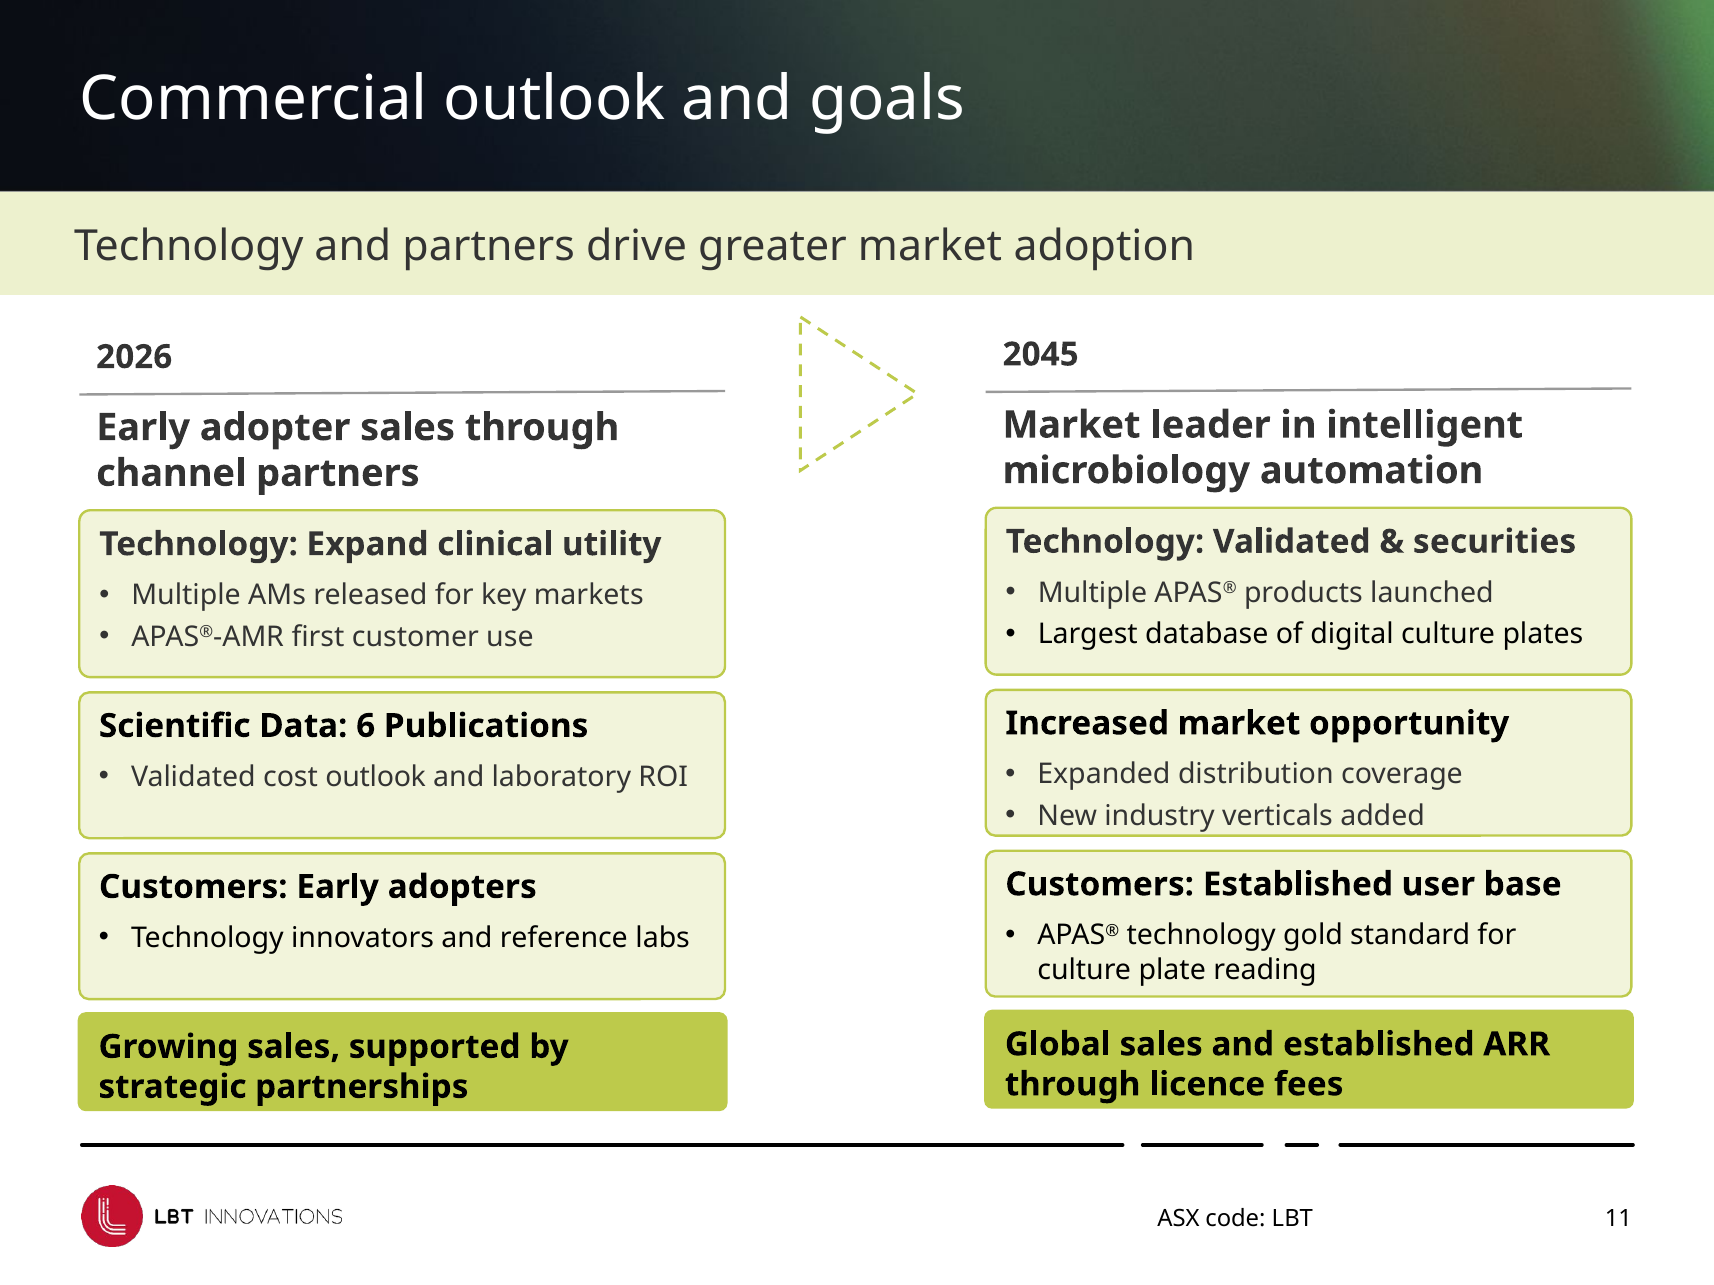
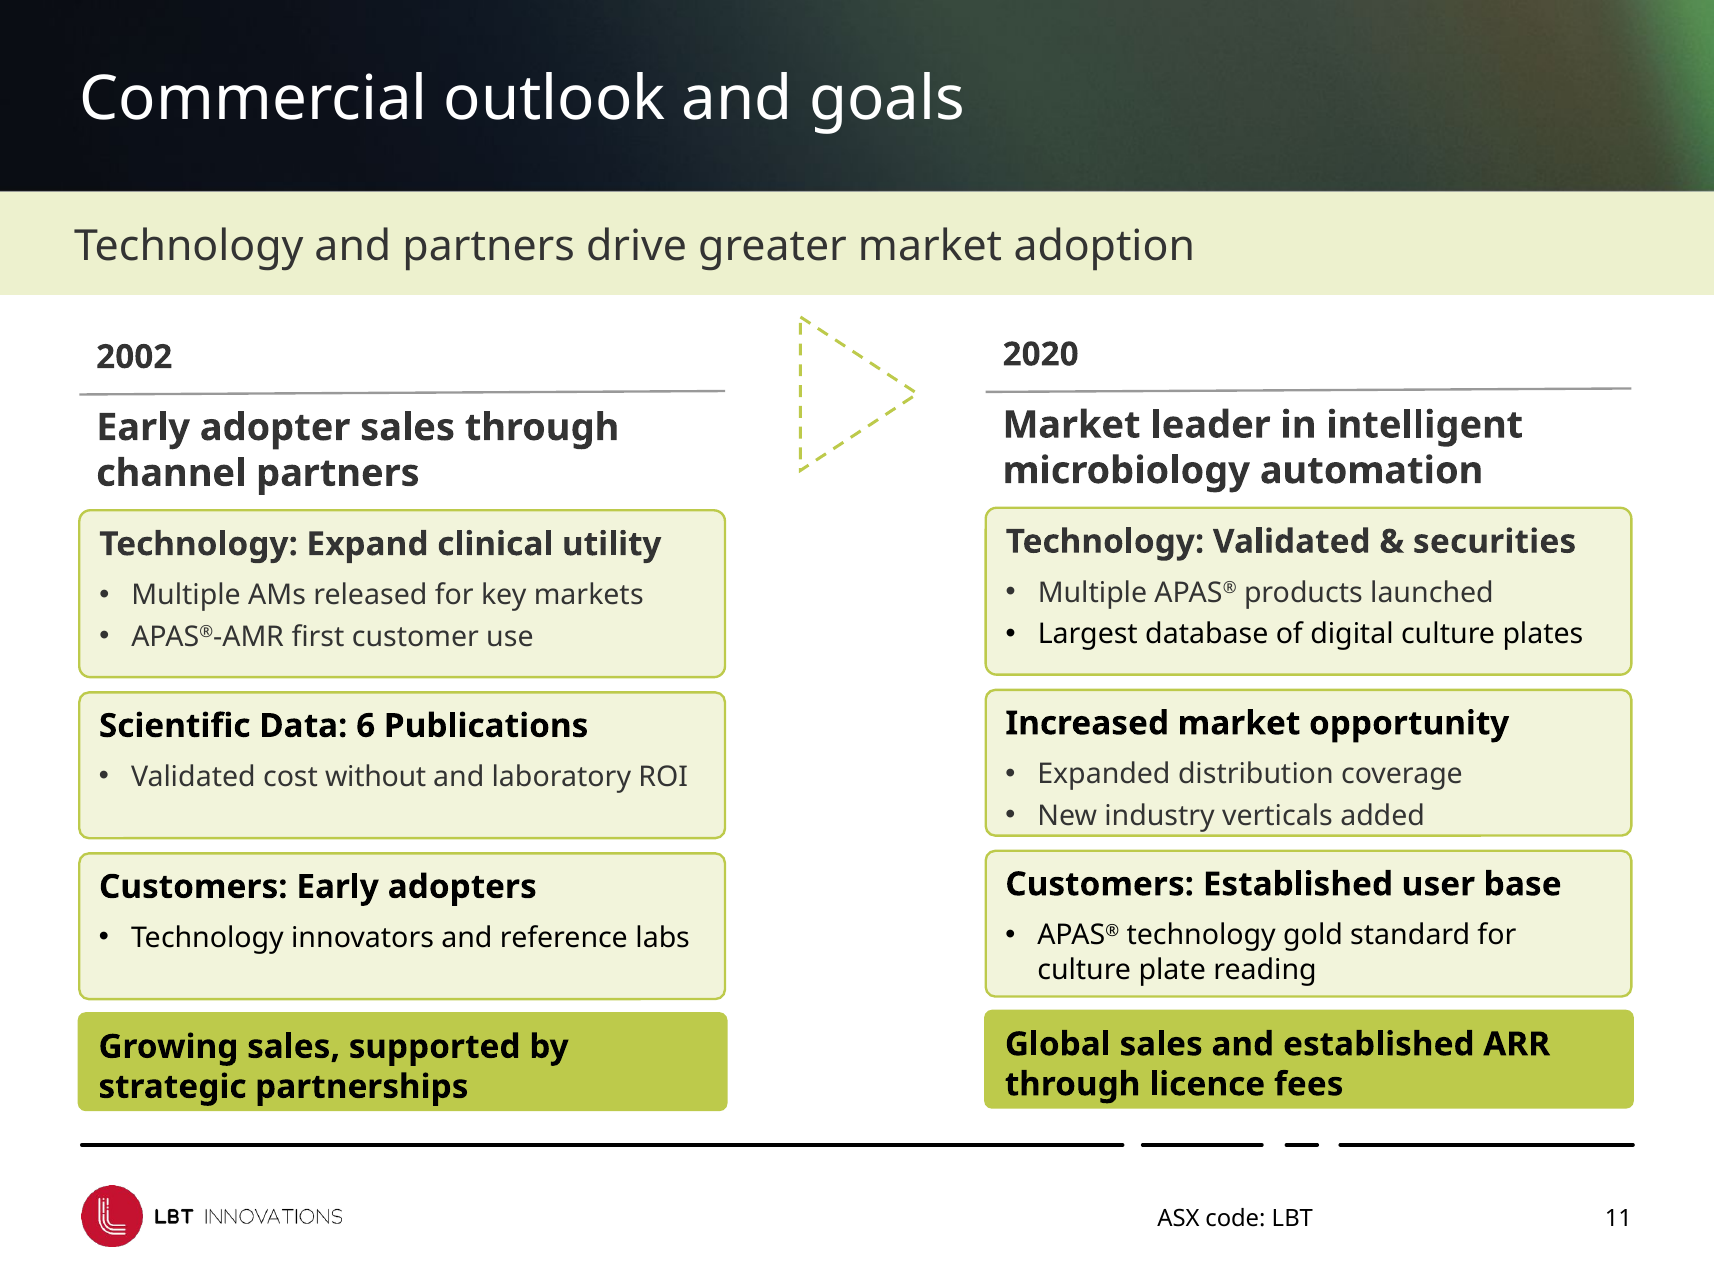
2045: 2045 -> 2020
2026: 2026 -> 2002
cost outlook: outlook -> without
